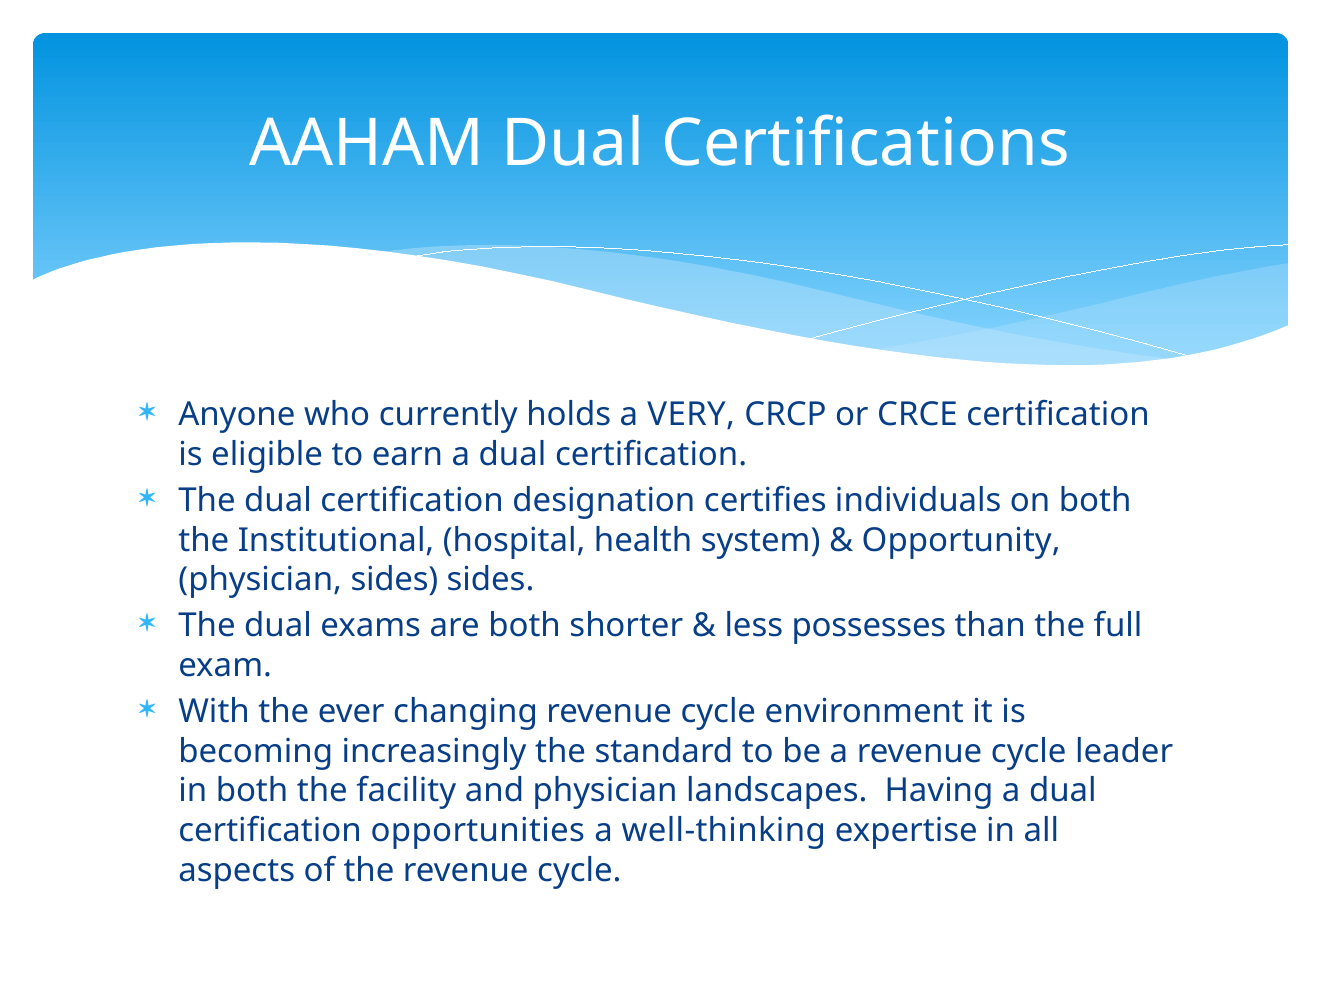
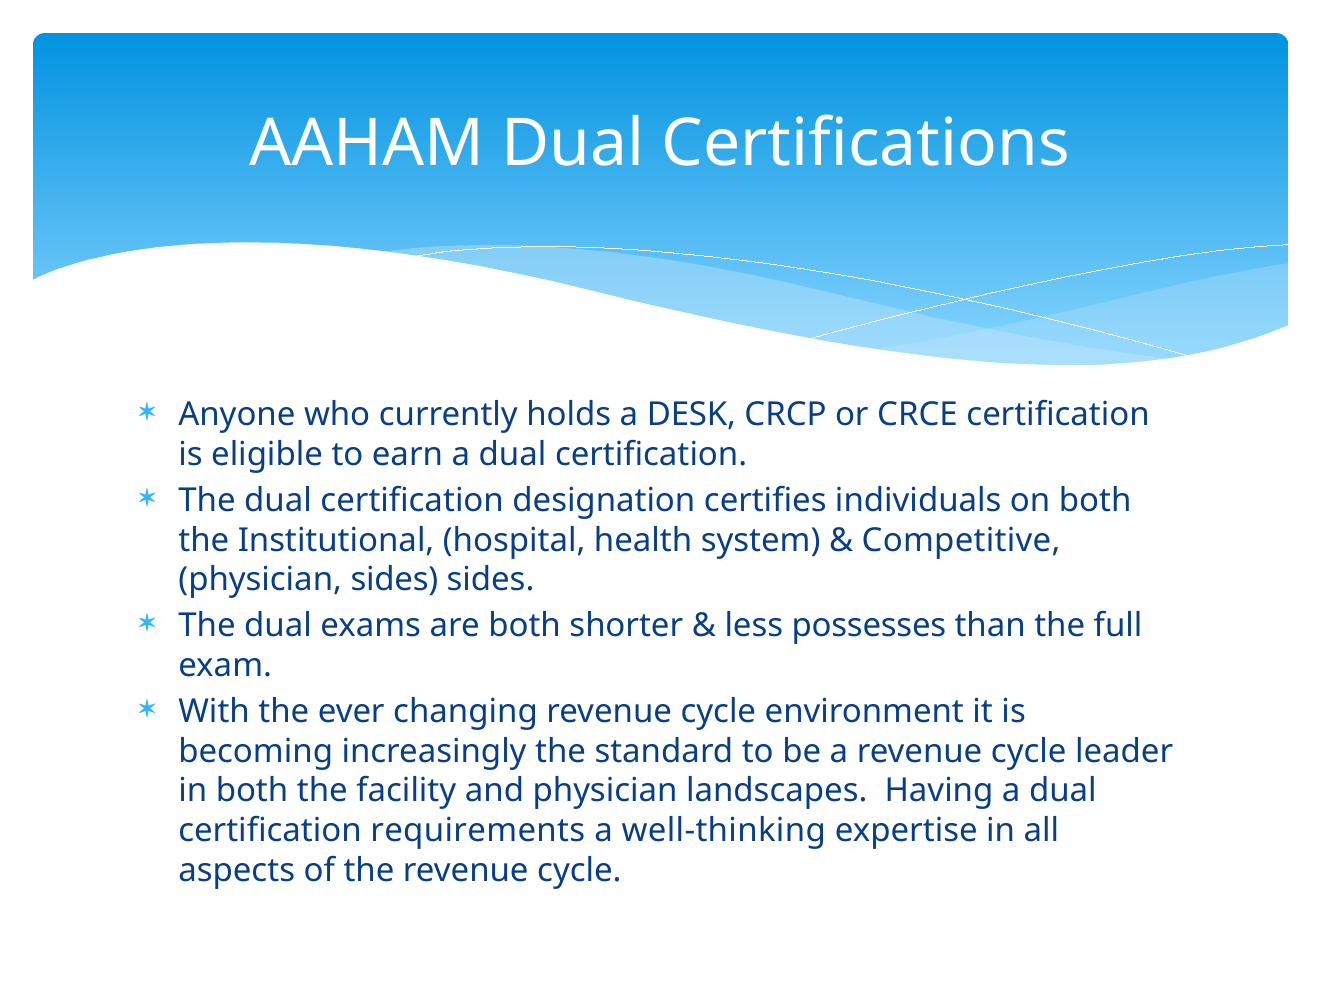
VERY: VERY -> DESK
Opportunity: Opportunity -> Competitive
opportunities: opportunities -> requirements
